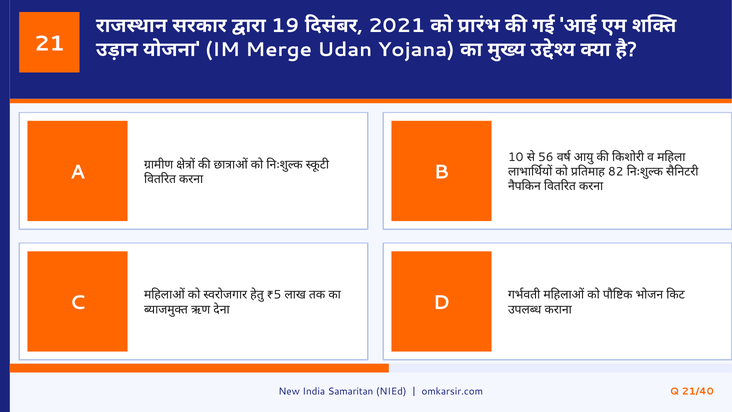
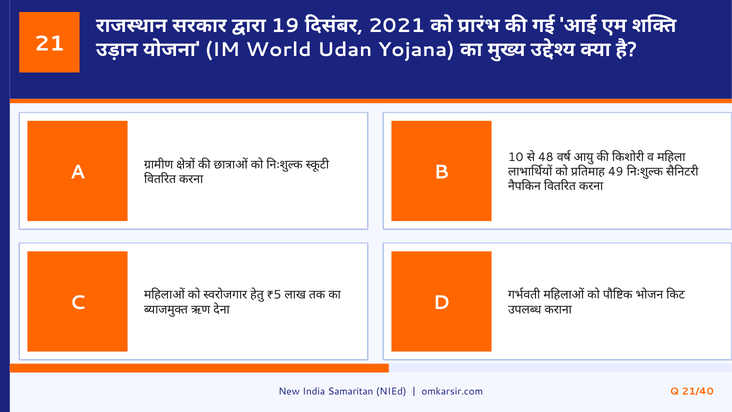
Merge: Merge -> World
56: 56 -> 48
82: 82 -> 49
